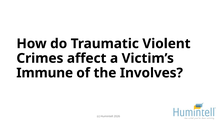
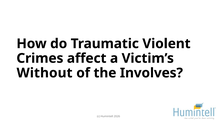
Immune: Immune -> Without
